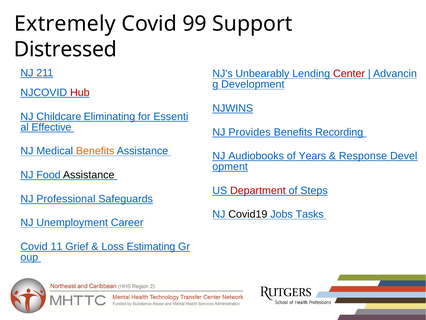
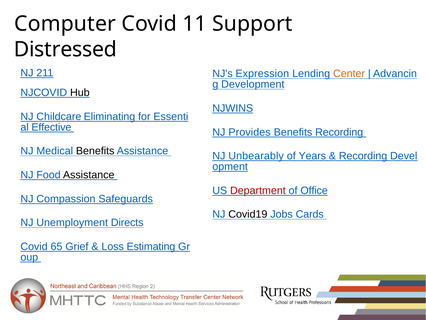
Extremely: Extremely -> Computer
99: 99 -> 11
Unbearably: Unbearably -> Expression
Center colour: red -> orange
Hub colour: red -> black
Benefits at (95, 151) colour: orange -> black
Audiobooks: Audiobooks -> Unbearably
Response at (363, 156): Response -> Recording
Steps: Steps -> Office
Professional: Professional -> Compassion
Tasks: Tasks -> Cards
Career: Career -> Directs
11: 11 -> 65
